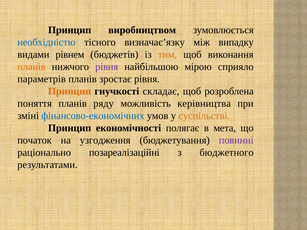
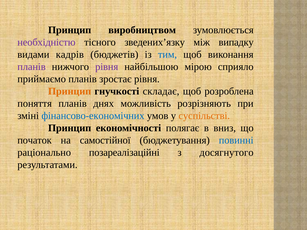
необхідністю colour: blue -> purple
визначає’язку: визначає’язку -> зведених’язку
рівнем: рівнем -> кадрів
тим colour: orange -> blue
планів at (32, 67) colour: orange -> purple
параметрів: параметрів -> приймаємо
ряду: ряду -> днях
керівництва: керівництва -> розрізняють
мета: мета -> вниз
узгодження: узгодження -> самостійної
повинні colour: purple -> blue
бюджетного: бюджетного -> досягнутого
